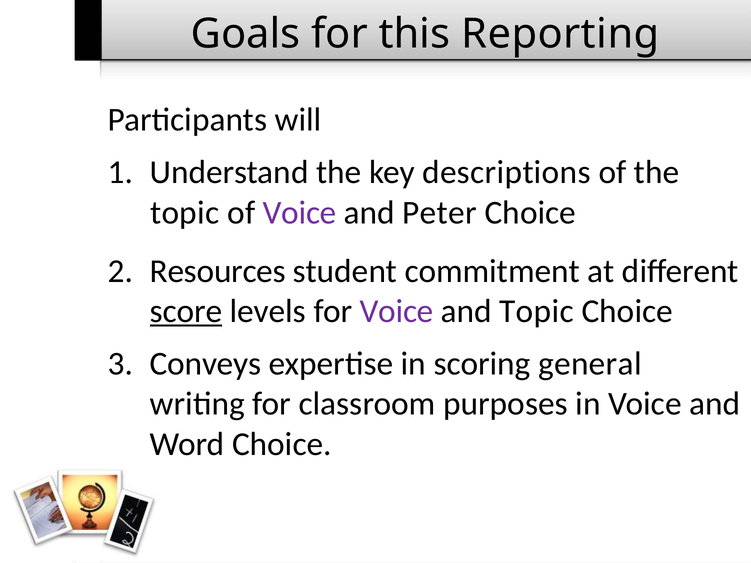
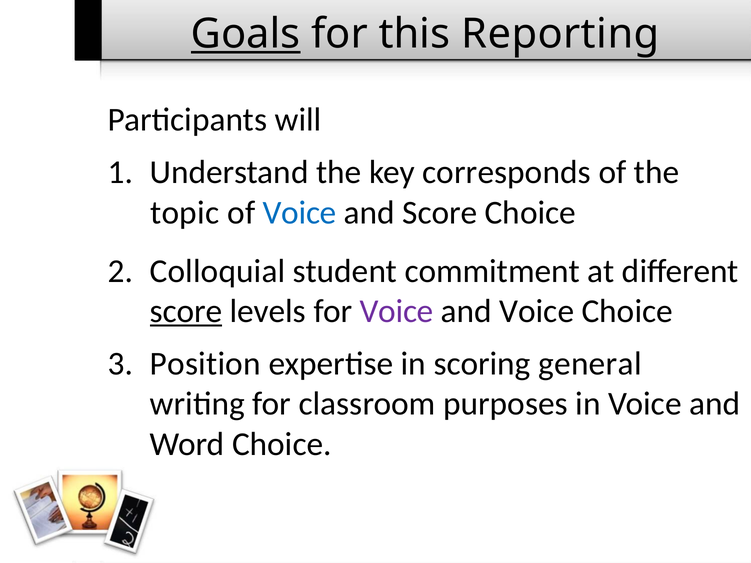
Goals underline: none -> present
descriptions: descriptions -> corresponds
Voice at (300, 213) colour: purple -> blue
and Peter: Peter -> Score
Resources: Resources -> Colloquial
and Topic: Topic -> Voice
Conveys: Conveys -> Position
